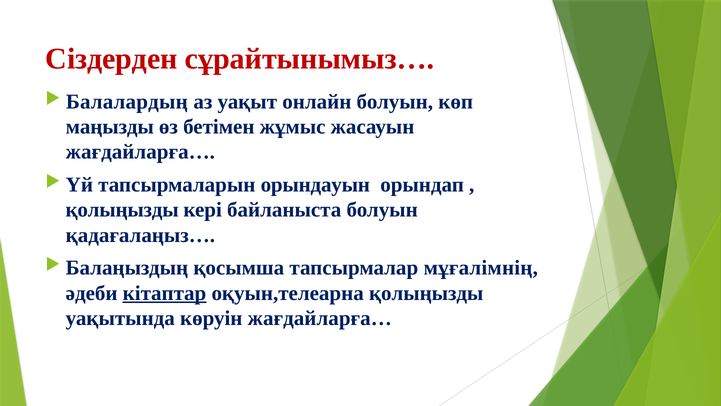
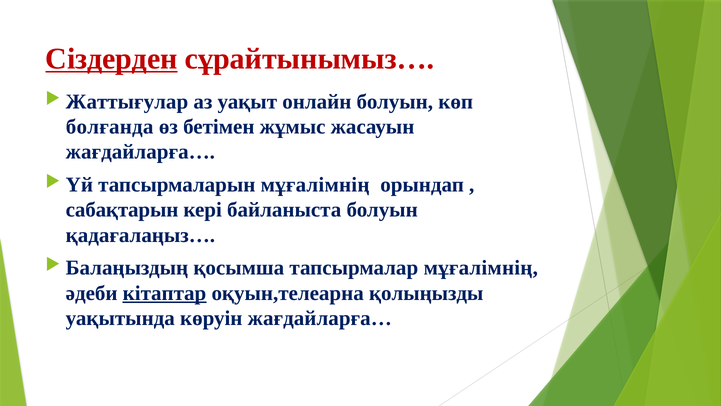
Сіздерден underline: none -> present
Балалардың: Балалардың -> Жаттығулар
маңызды: маңызды -> болғанда
тапсырмаларын орындауын: орындауын -> мұғалімнің
қолыңызды at (122, 210): қолыңызды -> сабақтарын
